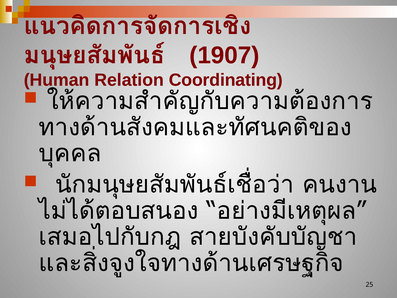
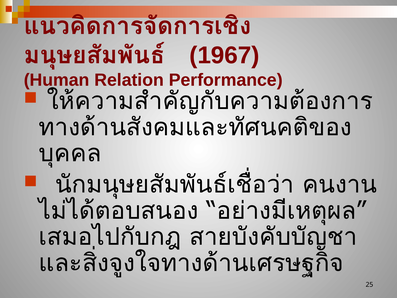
1907: 1907 -> 1967
Coordinating: Coordinating -> Performance
